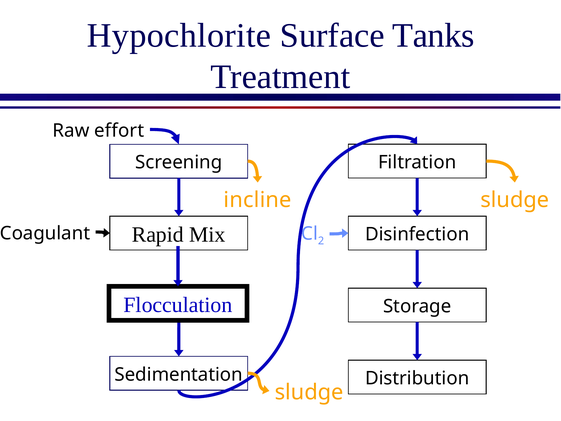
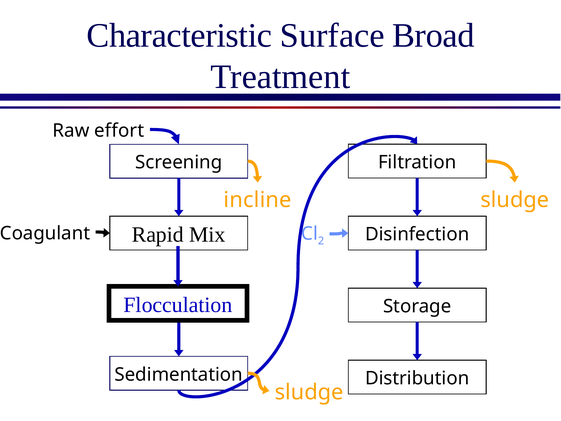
Hypochlorite: Hypochlorite -> Characteristic
Tanks: Tanks -> Broad
